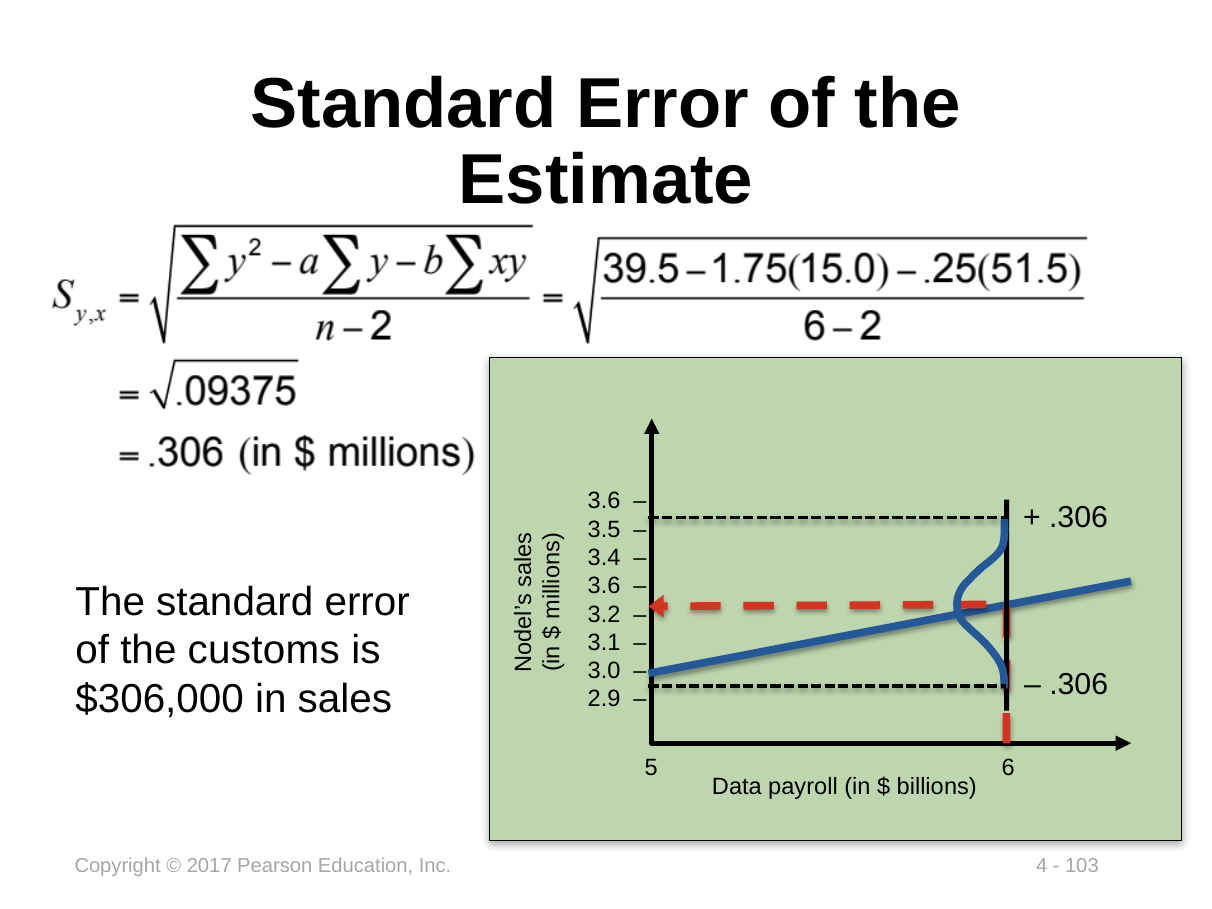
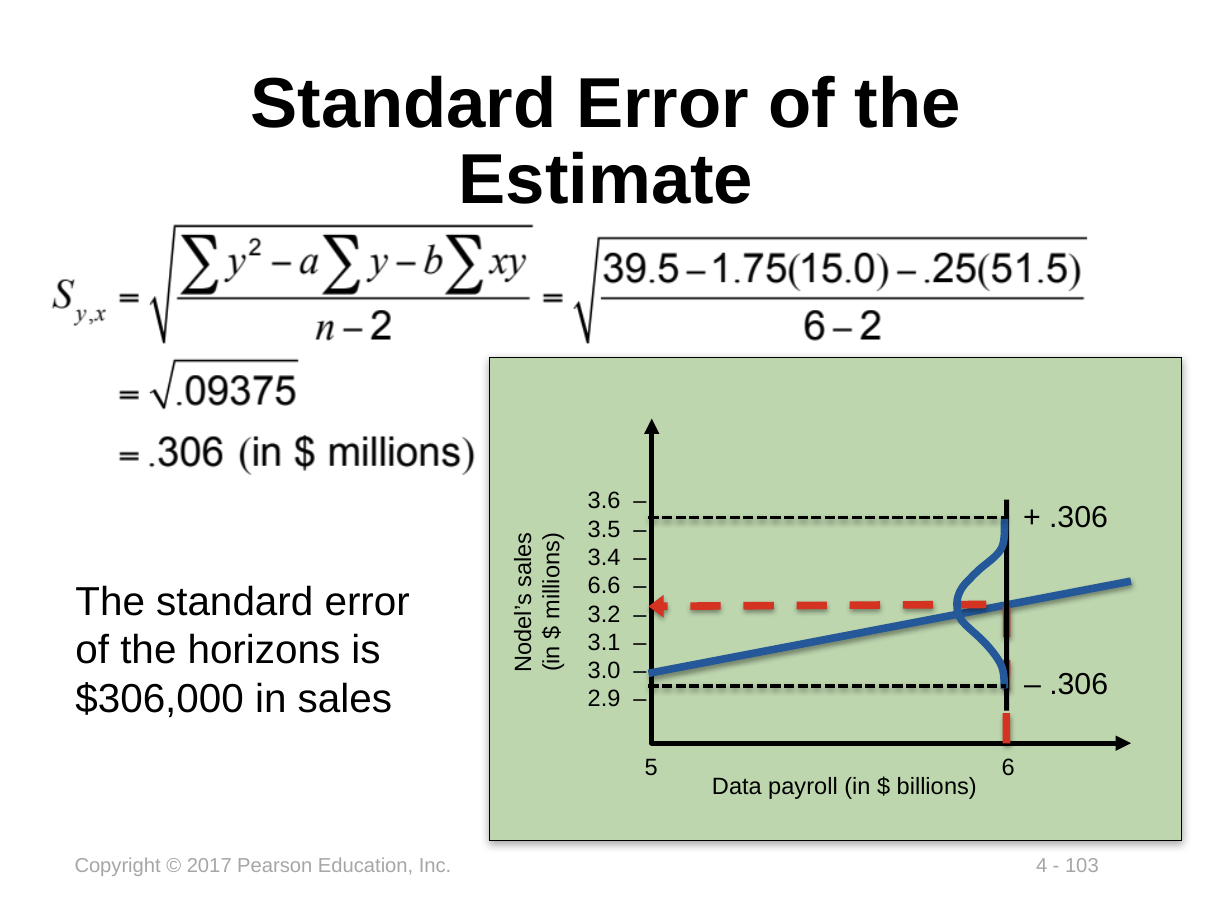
3.6 at (604, 586): 3.6 -> 6.6
customs: customs -> horizons
